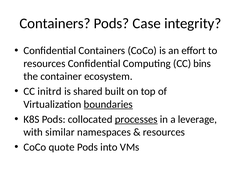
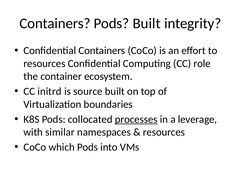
Pods Case: Case -> Built
bins: bins -> role
shared: shared -> source
boundaries underline: present -> none
quote: quote -> which
